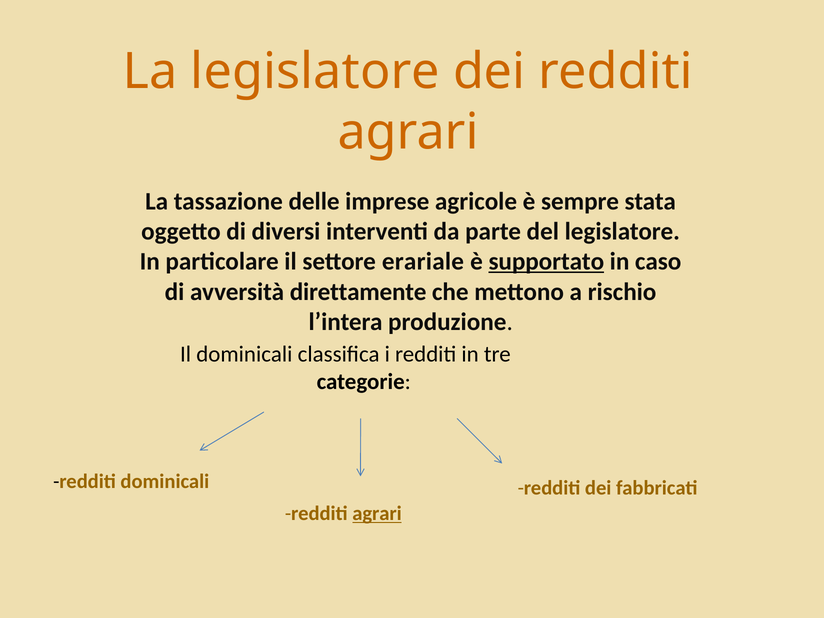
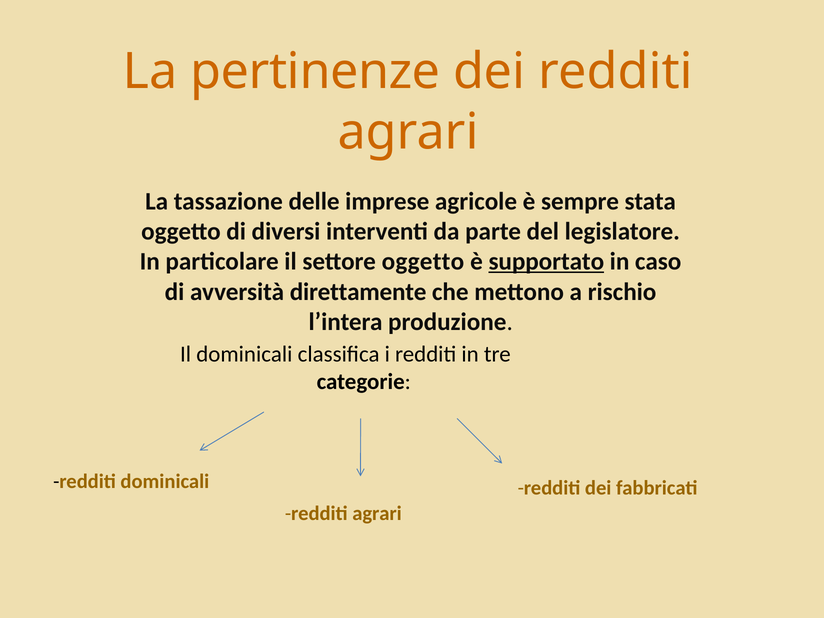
La legislatore: legislatore -> pertinenze
settore erariale: erariale -> oggetto
agrari at (377, 514) underline: present -> none
